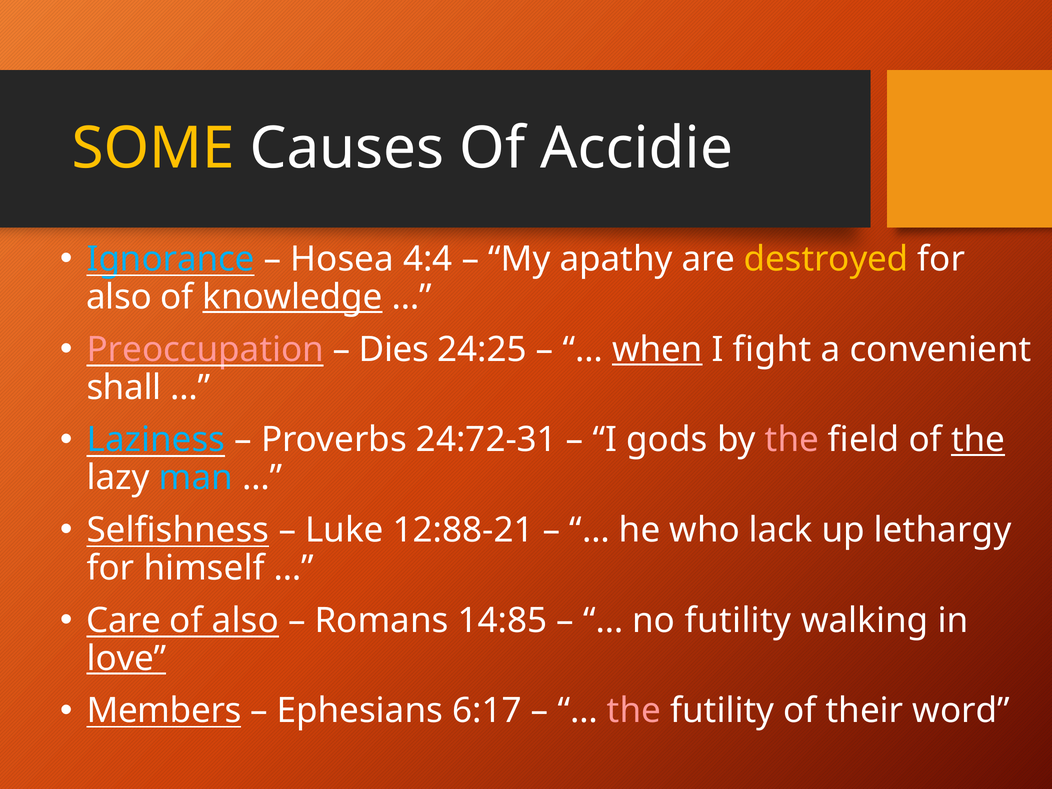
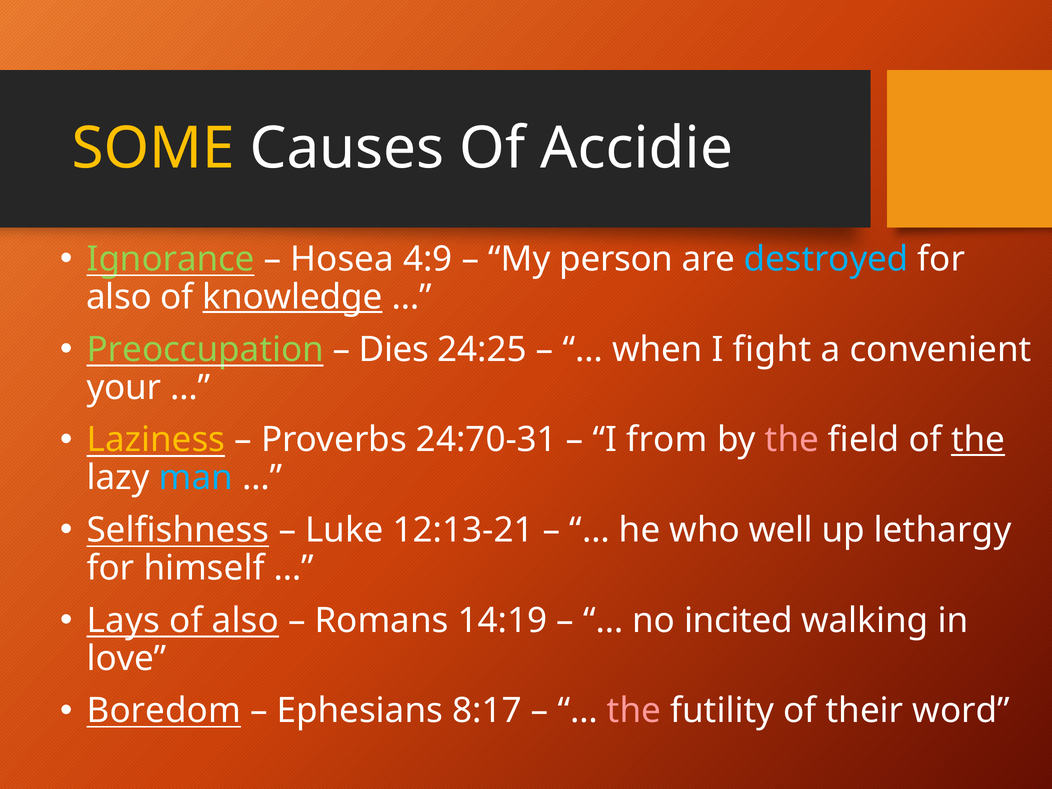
Ignorance colour: light blue -> light green
4:4: 4:4 -> 4:9
apathy: apathy -> person
destroyed colour: yellow -> light blue
Preoccupation colour: pink -> light green
when underline: present -> none
shall: shall -> your
Laziness colour: light blue -> yellow
24:72-31: 24:72-31 -> 24:70-31
gods: gods -> from
12:88-21: 12:88-21 -> 12:13-21
lack: lack -> well
Care: Care -> Lays
14:85: 14:85 -> 14:19
no futility: futility -> incited
love underline: present -> none
Members: Members -> Boredom
6:17: 6:17 -> 8:17
